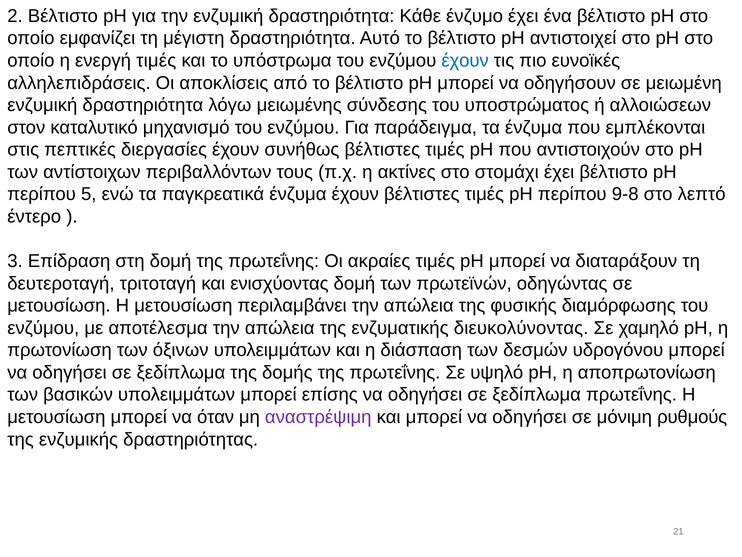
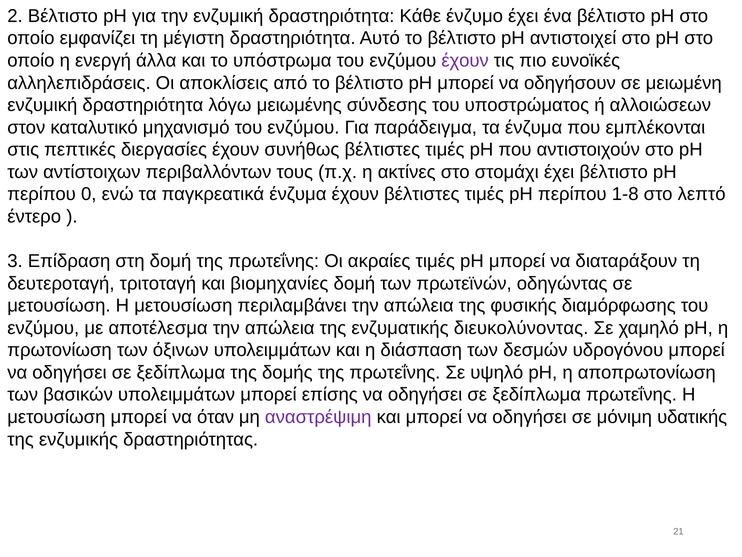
ενεργή τιμές: τιμές -> άλλα
έχουν at (465, 61) colour: blue -> purple
5: 5 -> 0
9-8: 9-8 -> 1-8
ενισχύοντας: ενισχύοντας -> βιομηχανίες
ρυθμούς: ρυθμούς -> υδατικής
